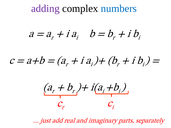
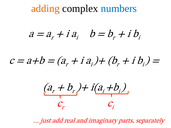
adding colour: purple -> orange
